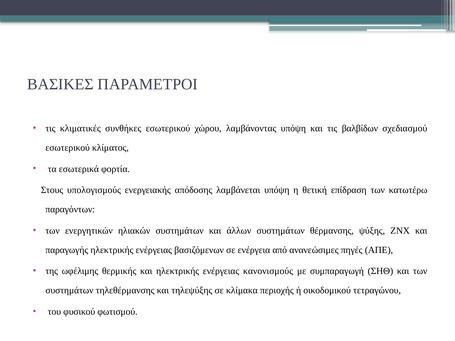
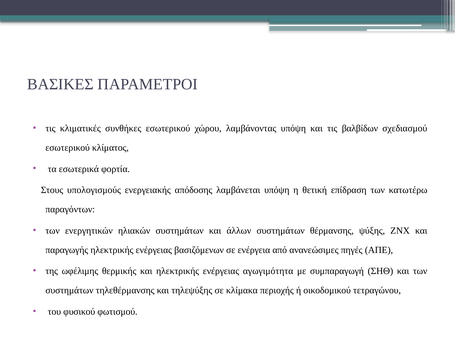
κανονισμούς: κανονισμούς -> αγωγιμότητα
